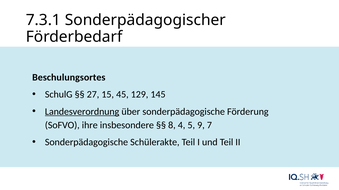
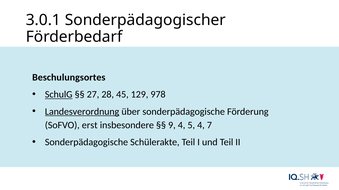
7.3.1: 7.3.1 -> 3.0.1
SchulG underline: none -> present
15: 15 -> 28
145: 145 -> 978
ihre: ihre -> erst
8: 8 -> 9
5 9: 9 -> 4
